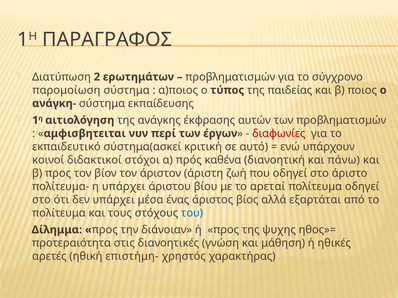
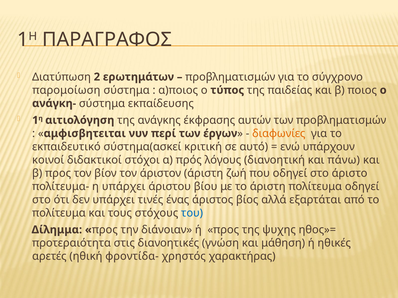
διαφωνίες colour: red -> orange
καθένα: καθένα -> λόγους
το αρεταί: αρεταί -> άριστη
μέσα: μέσα -> τινές
επιστήμη-: επιστήμη- -> φροντίδα-
